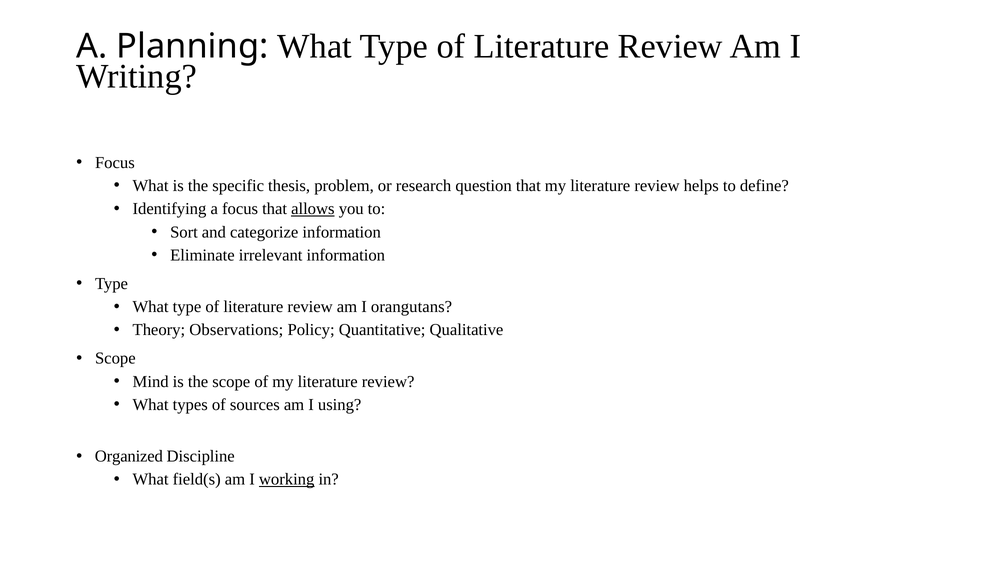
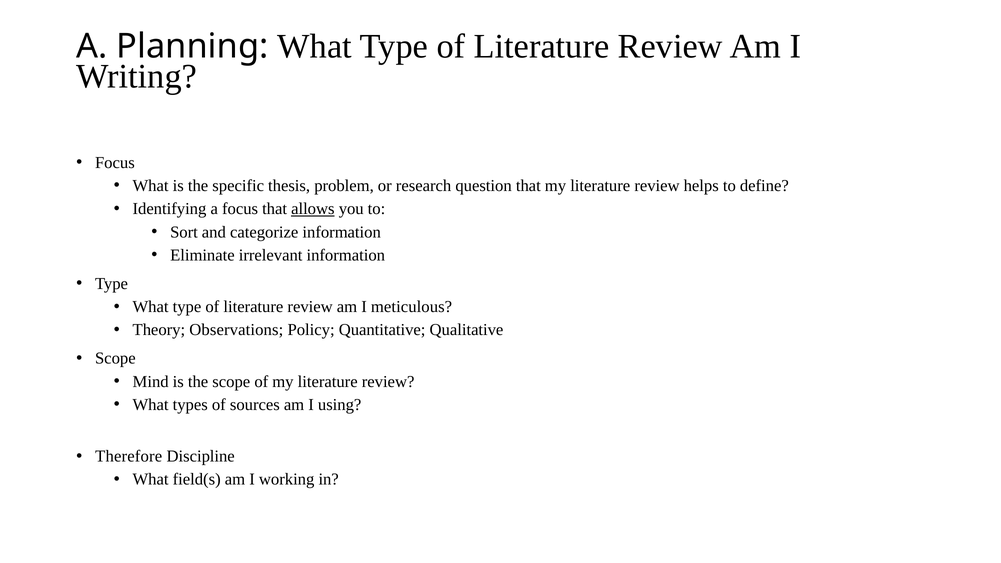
orangutans: orangutans -> meticulous
Organized: Organized -> Therefore
working underline: present -> none
